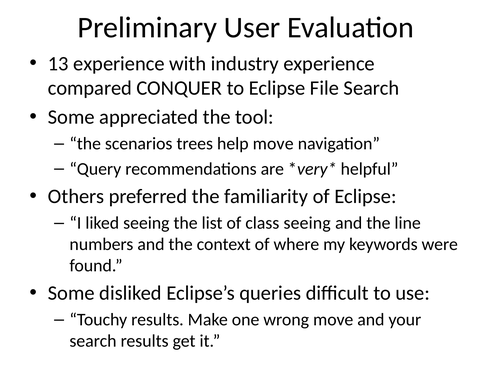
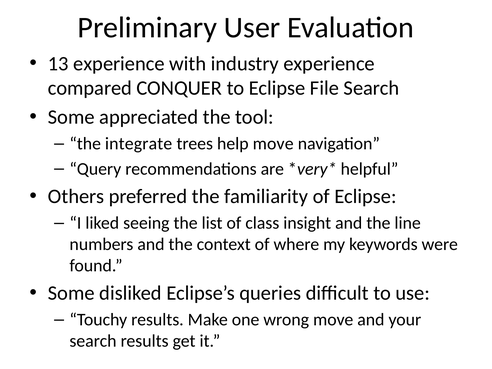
scenarios: scenarios -> integrate
class seeing: seeing -> insight
